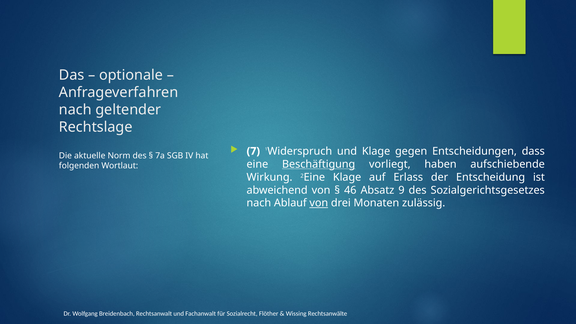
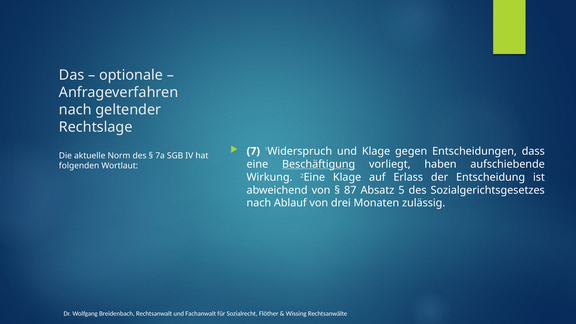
46: 46 -> 87
9: 9 -> 5
von at (319, 203) underline: present -> none
